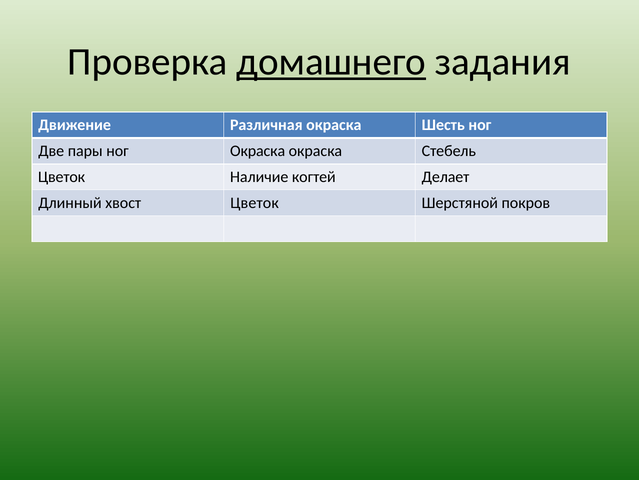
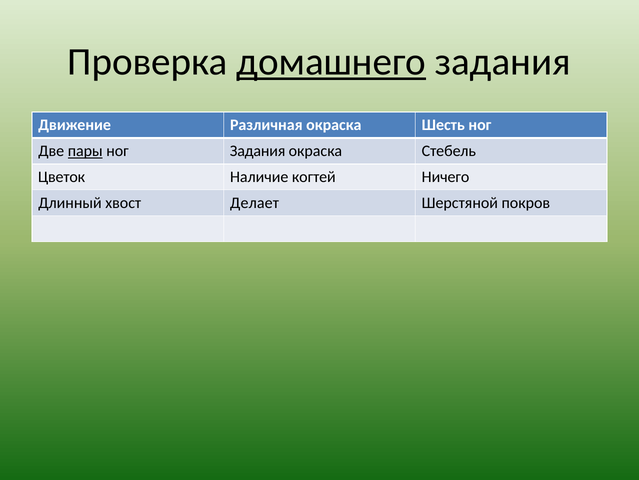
пары underline: none -> present
ног Окраска: Окраска -> Задания
Делает: Делает -> Ничего
хвост Цветок: Цветок -> Делает
